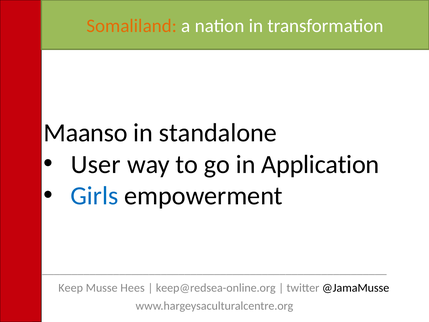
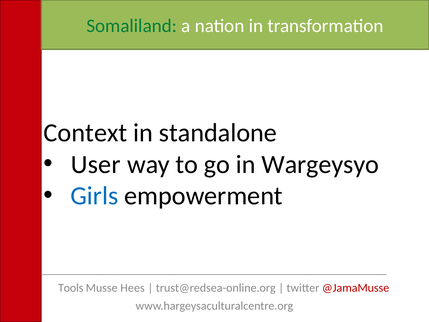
Somaliland colour: orange -> green
Maanso: Maanso -> Context
Application: Application -> Wargeysyo
Keep: Keep -> Tools
keep@redsea-online.org: keep@redsea-online.org -> trust@redsea-online.org
@JamaMusse colour: black -> red
